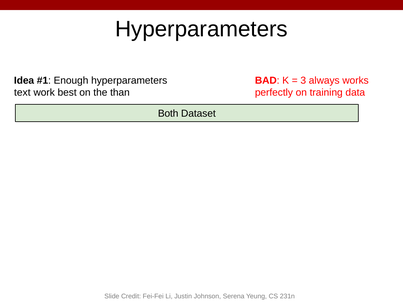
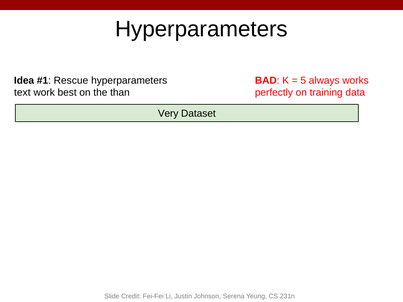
3: 3 -> 5
Enough: Enough -> Rescue
Both: Both -> Very
